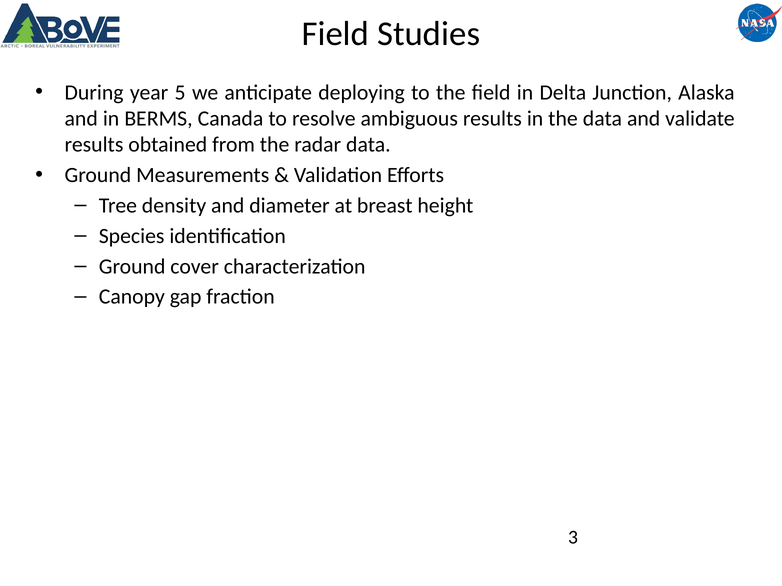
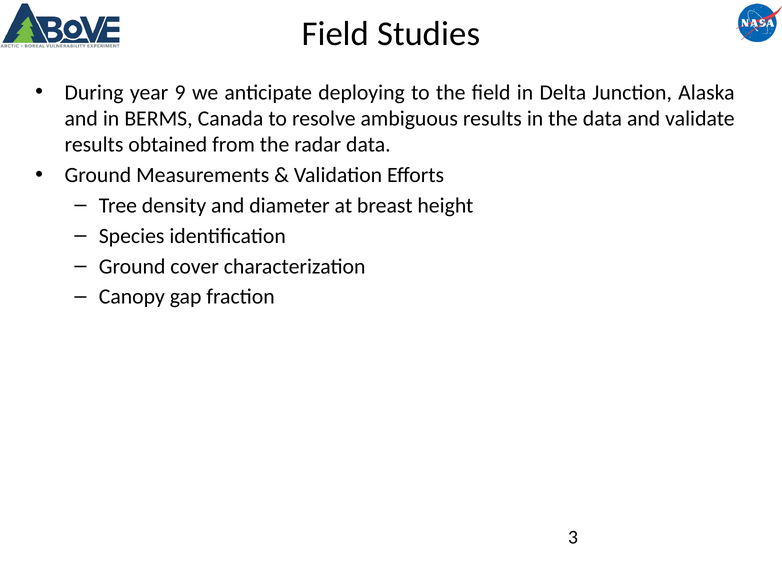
5: 5 -> 9
